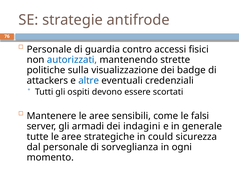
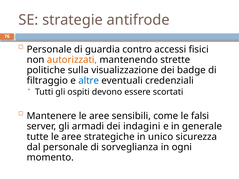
autorizzati colour: blue -> orange
attackers: attackers -> filtraggio
could: could -> unico
